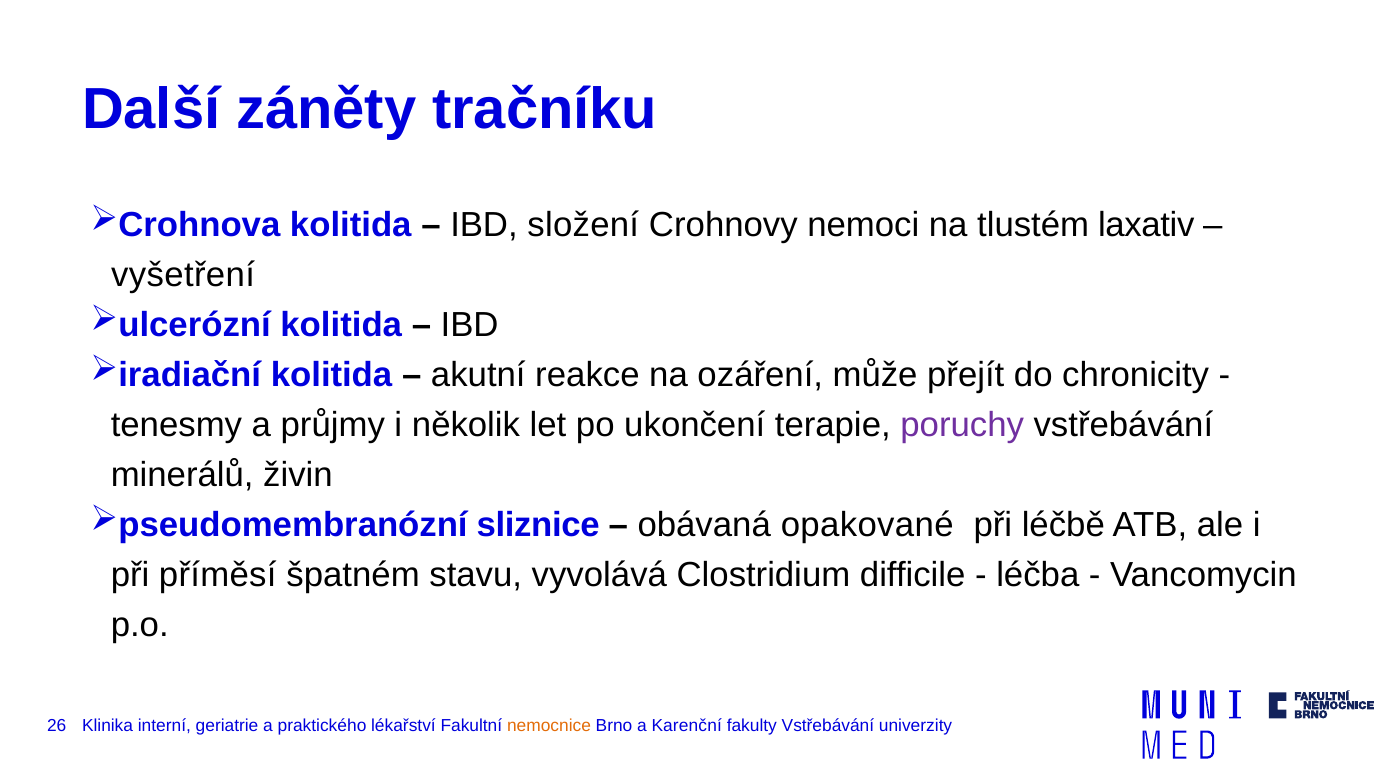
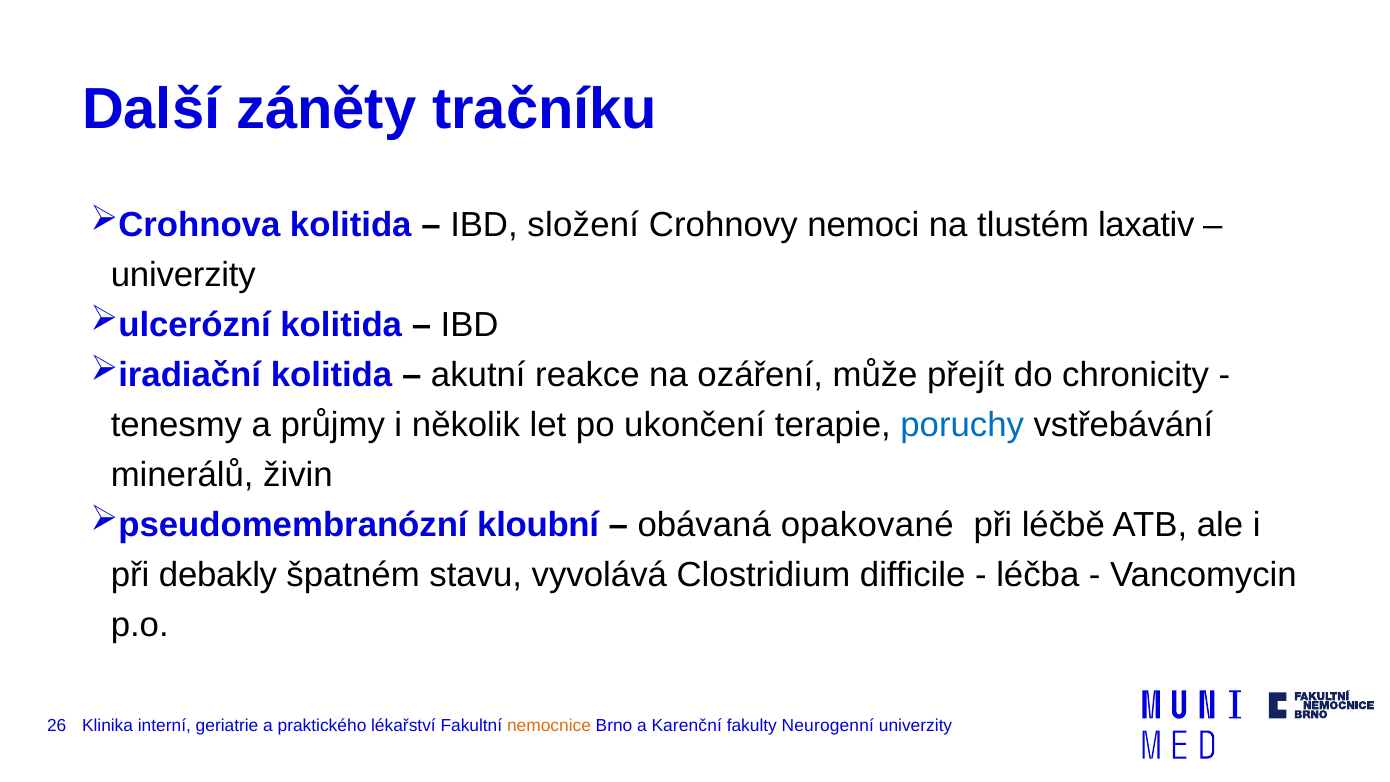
vyšetření at (183, 275): vyšetření -> univerzity
poruchy colour: purple -> blue
sliznice: sliznice -> kloubní
příměsí: příměsí -> debakly
fakulty Vstřebávání: Vstřebávání -> Neurogenní
